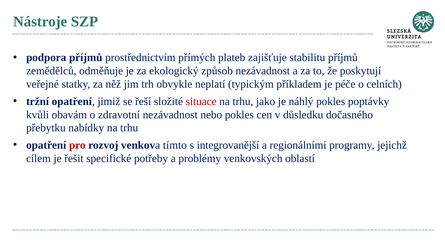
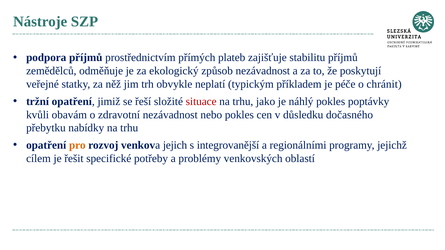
celních: celních -> chránit
pro colour: red -> orange
tímto: tímto -> jejich
